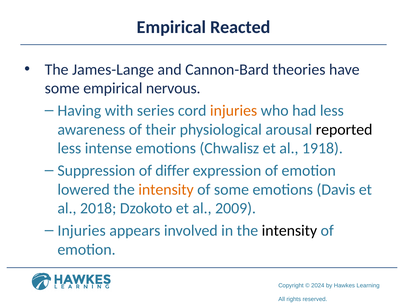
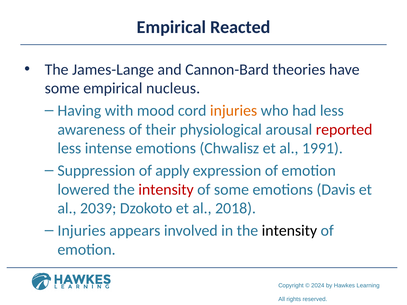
nervous: nervous -> nucleus
series: series -> mood
reported colour: black -> red
1918: 1918 -> 1991
differ: differ -> apply
intensity at (166, 190) colour: orange -> red
2018: 2018 -> 2039
2009: 2009 -> 2018
